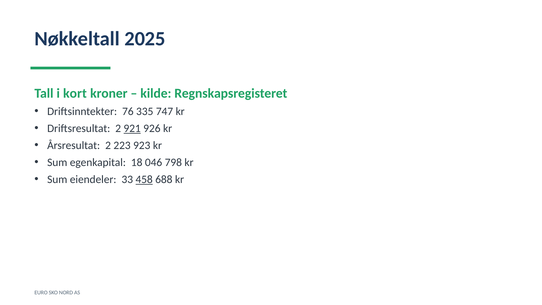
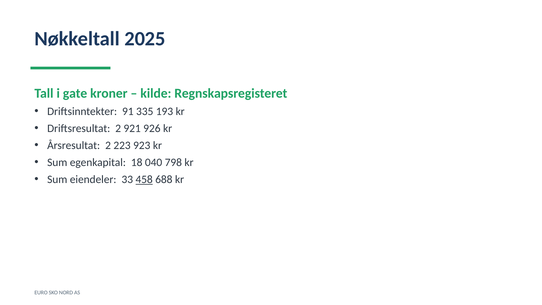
kort: kort -> gate
76: 76 -> 91
747: 747 -> 193
921 underline: present -> none
046: 046 -> 040
